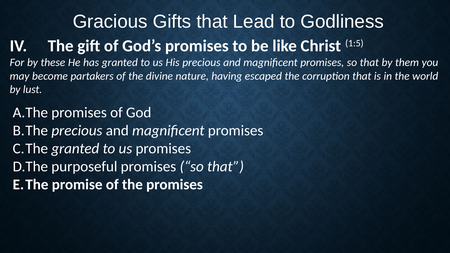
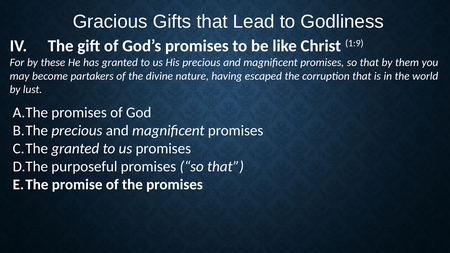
1:5: 1:5 -> 1:9
